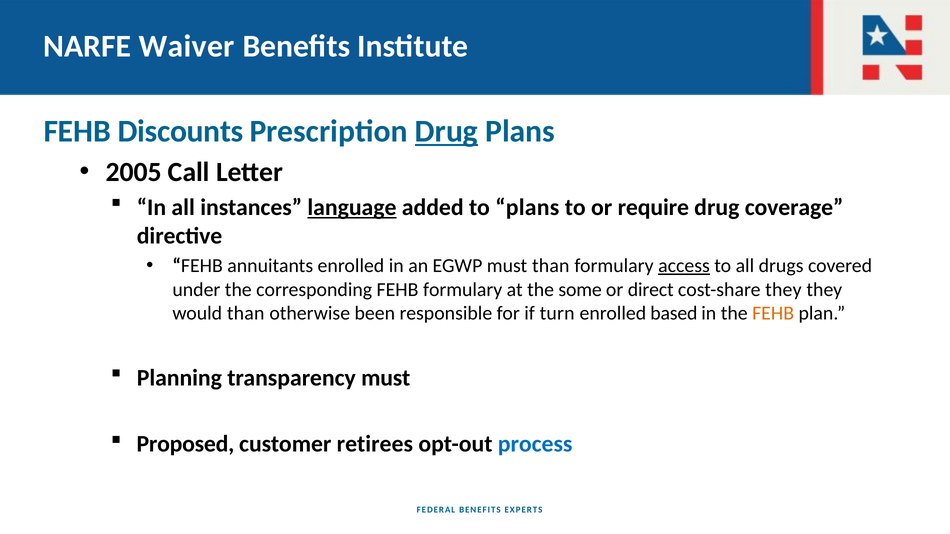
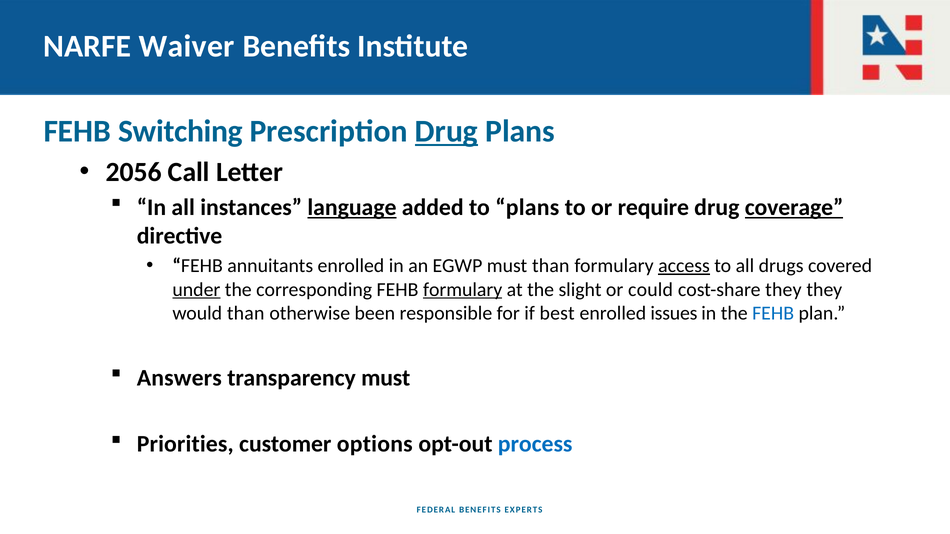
Discounts: Discounts -> Switching
2005: 2005 -> 2056
coverage underline: none -> present
under underline: none -> present
formulary at (463, 290) underline: none -> present
some: some -> slight
direct: direct -> could
turn: turn -> best
based: based -> issues
FEHB at (773, 314) colour: orange -> blue
Planning: Planning -> Answers
Proposed: Proposed -> Priorities
retirees: retirees -> options
